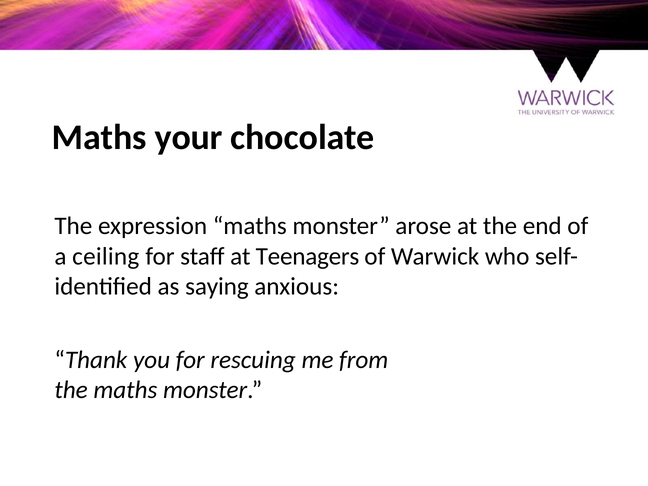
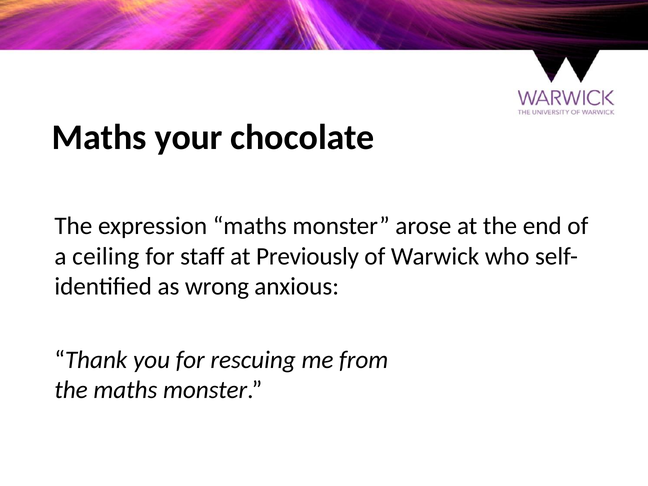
Teenagers: Teenagers -> Previously
saying: saying -> wrong
